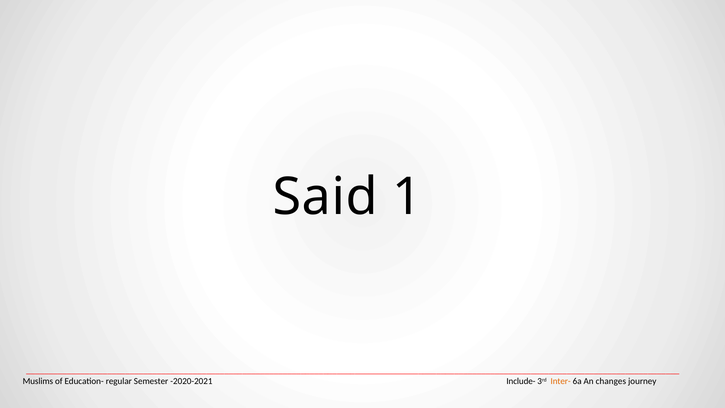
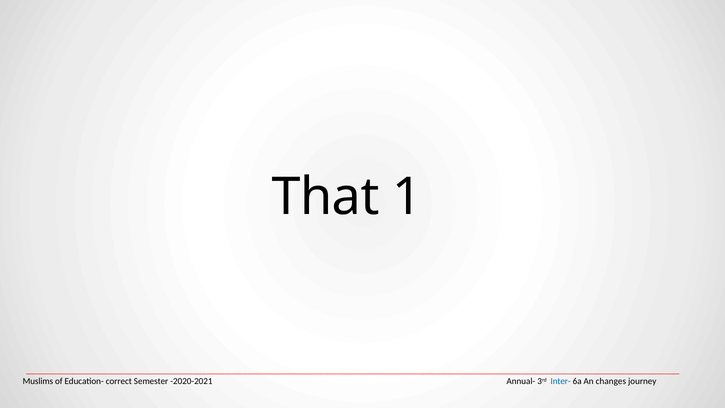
Said: Said -> That
regular: regular -> correct
Include-: Include- -> Annual-
Inter- colour: orange -> blue
